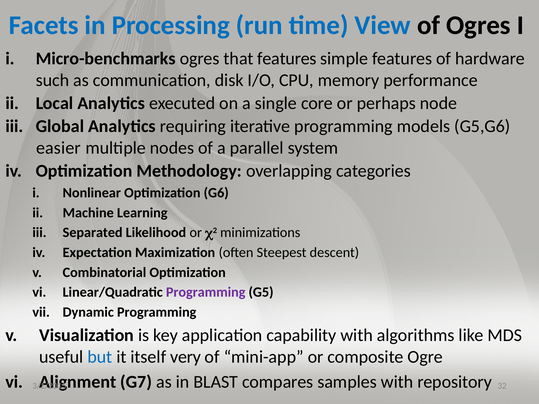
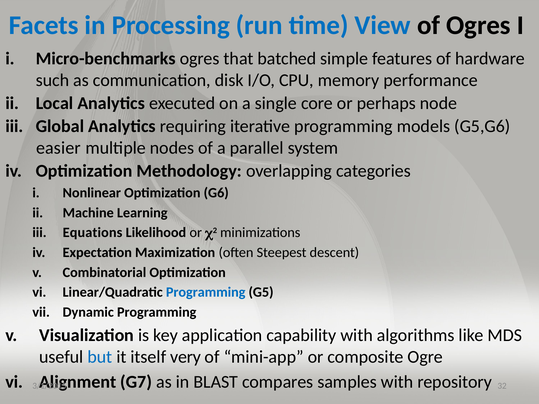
that features: features -> batched
Separated: Separated -> Equations
Programming at (206, 292) colour: purple -> blue
